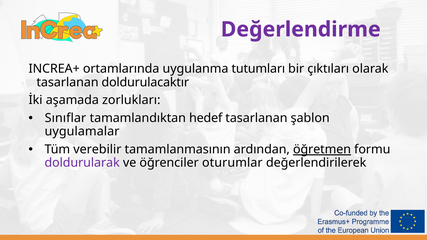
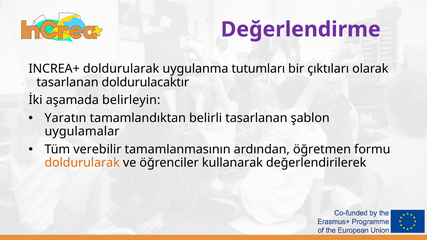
INCREA+ ortamlarında: ortamlarında -> doldurularak
zorlukları: zorlukları -> belirleyin
Sınıflar: Sınıflar -> Yaratın
hedef: hedef -> belirli
öğretmen underline: present -> none
doldurularak at (82, 163) colour: purple -> orange
oturumlar: oturumlar -> kullanarak
